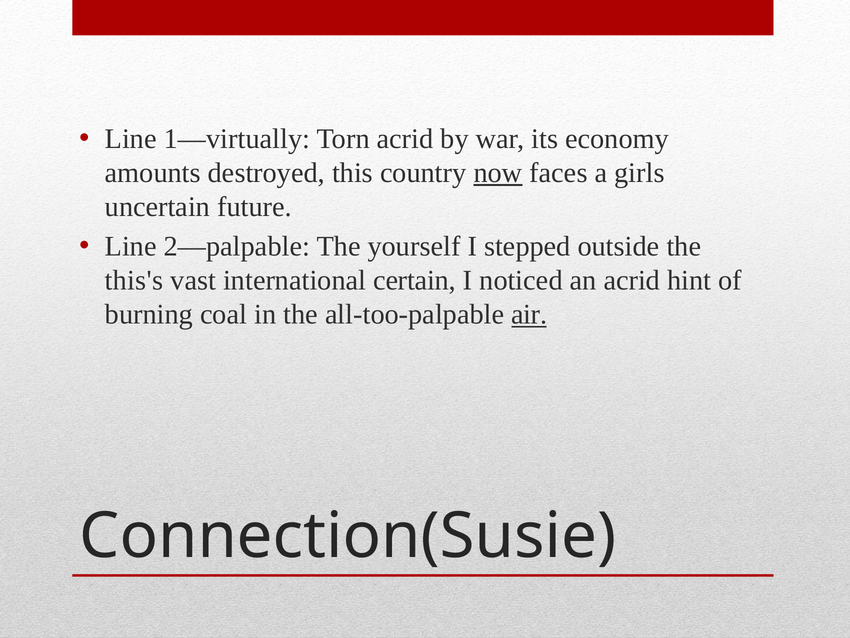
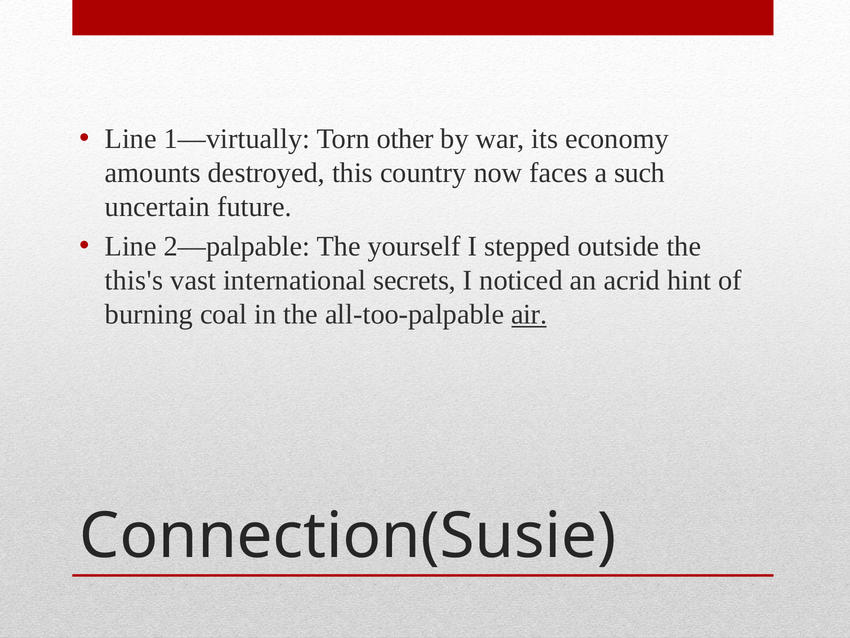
Torn acrid: acrid -> other
now underline: present -> none
girls: girls -> such
certain: certain -> secrets
